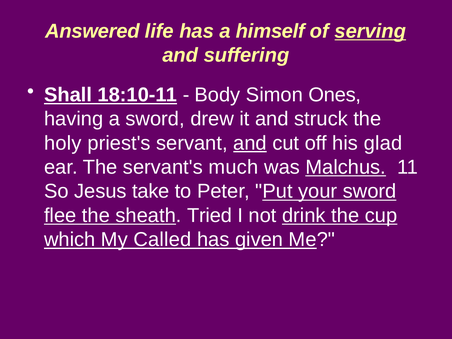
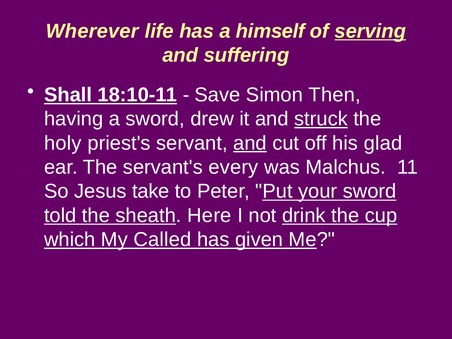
Answered: Answered -> Wherever
Body: Body -> Save
Ones: Ones -> Then
struck underline: none -> present
much: much -> every
Malchus underline: present -> none
flee: flee -> told
Tried: Tried -> Here
